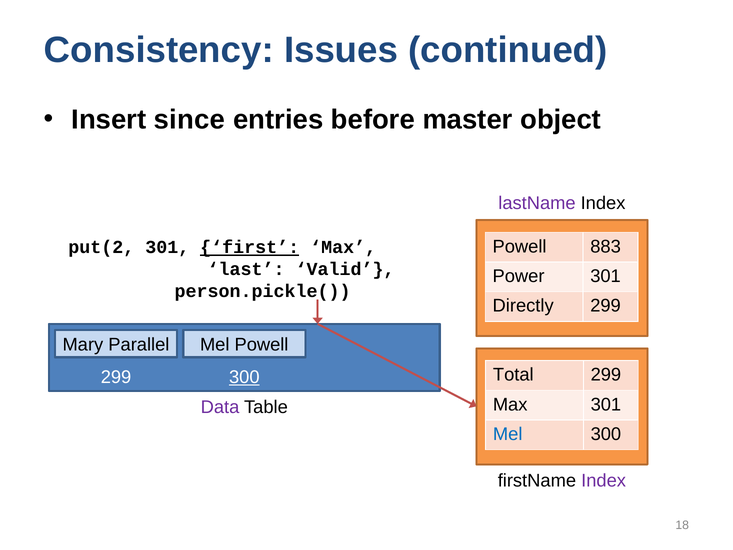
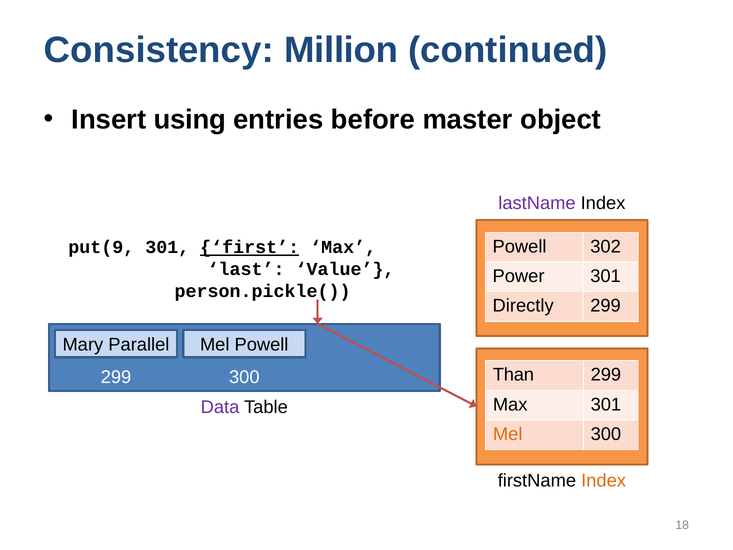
Issues: Issues -> Million
since: since -> using
883: 883 -> 302
put(2: put(2 -> put(9
Valid: Valid -> Value
Total: Total -> Than
300 at (244, 377) underline: present -> none
Mel at (508, 434) colour: blue -> orange
Index at (604, 481) colour: purple -> orange
